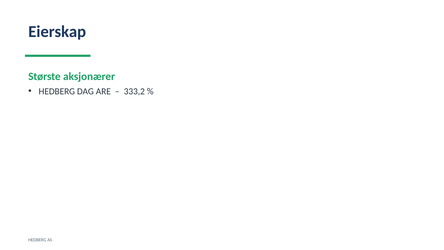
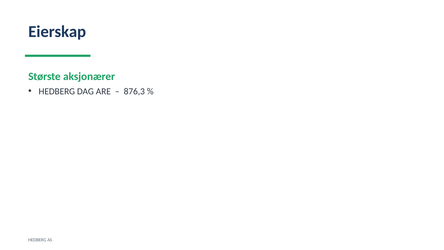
333,2: 333,2 -> 876,3
